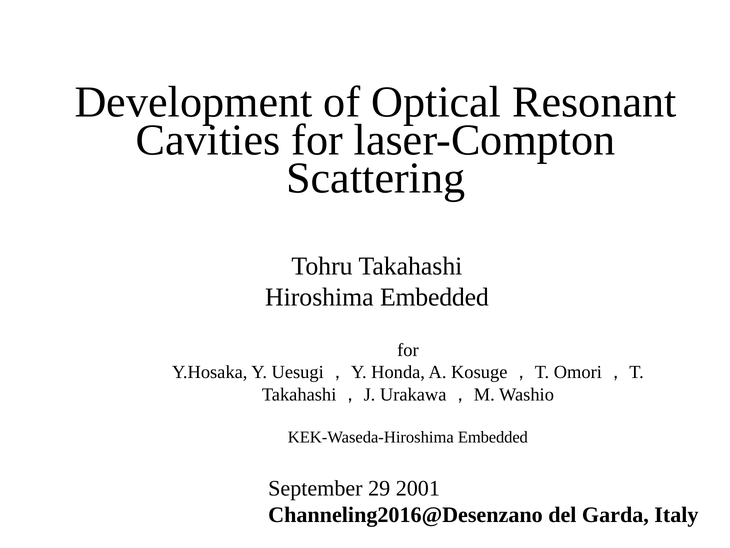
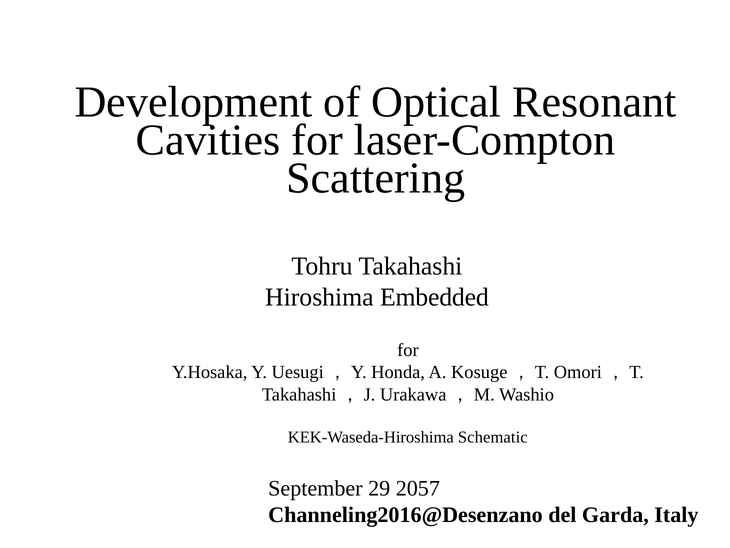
KEK-Waseda-Hiroshima Embedded: Embedded -> Schematic
2001: 2001 -> 2057
